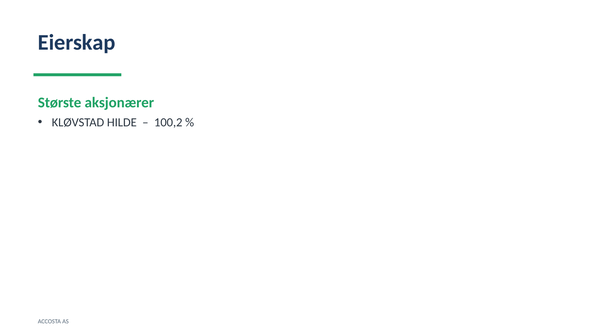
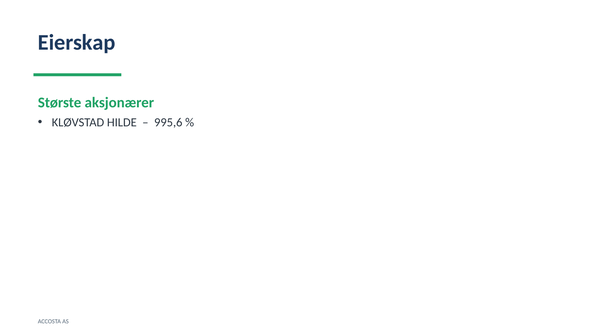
100,2: 100,2 -> 995,6
